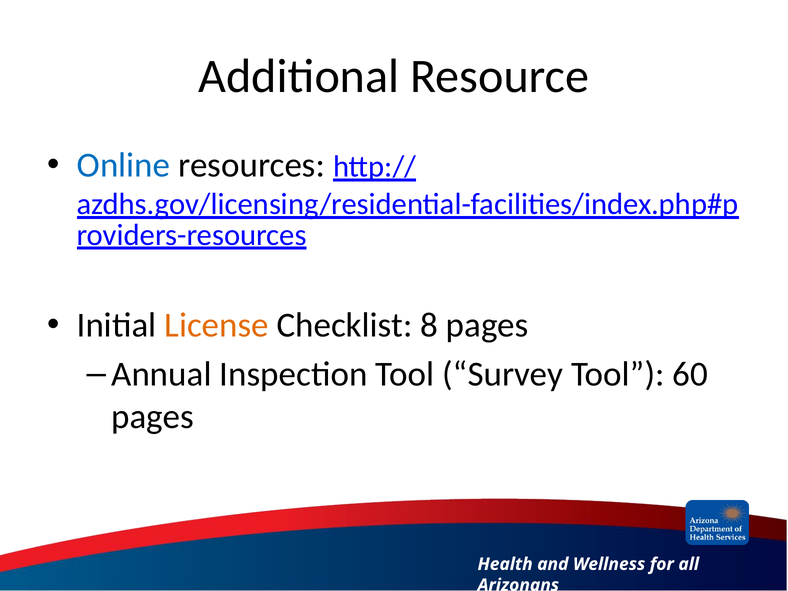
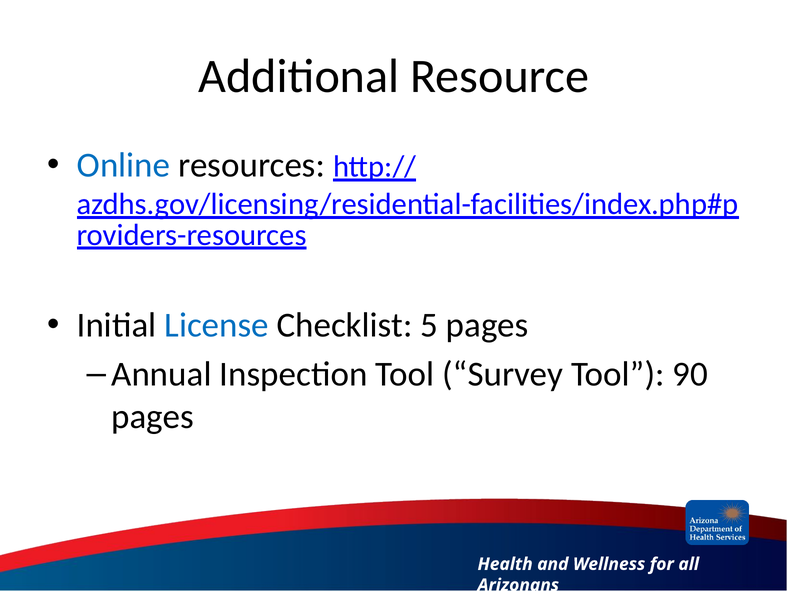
License colour: orange -> blue
8: 8 -> 5
60: 60 -> 90
